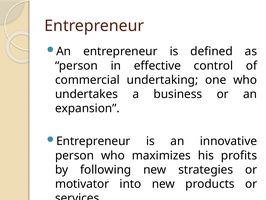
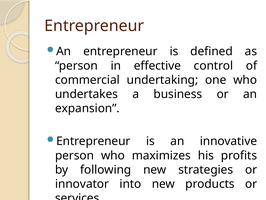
motivator: motivator -> innovator
